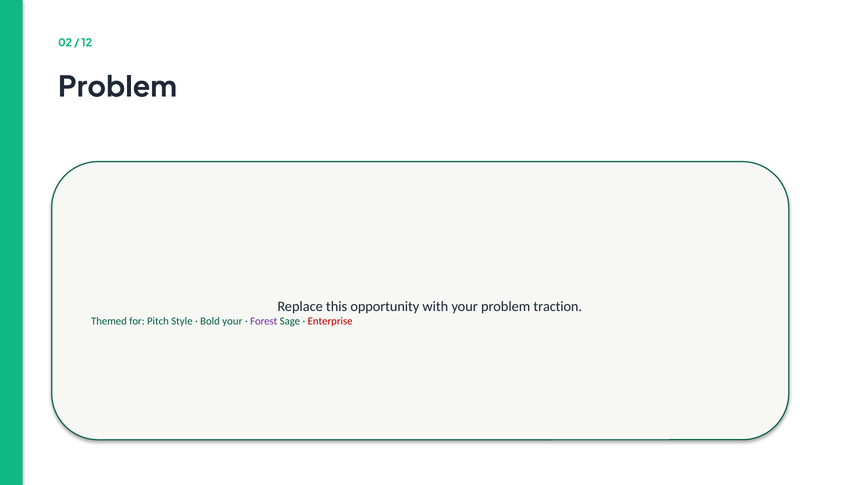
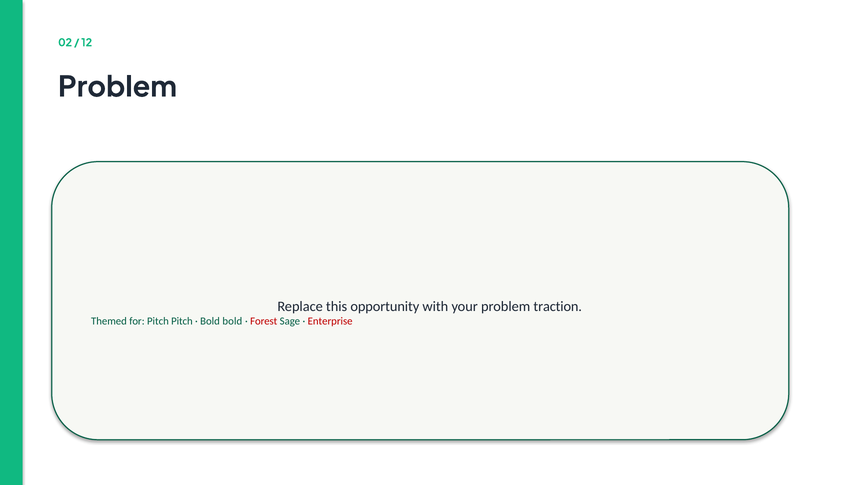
Pitch Style: Style -> Pitch
Bold your: your -> bold
Forest colour: purple -> red
